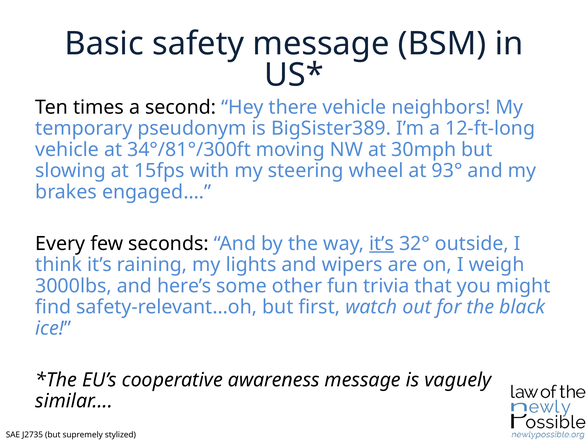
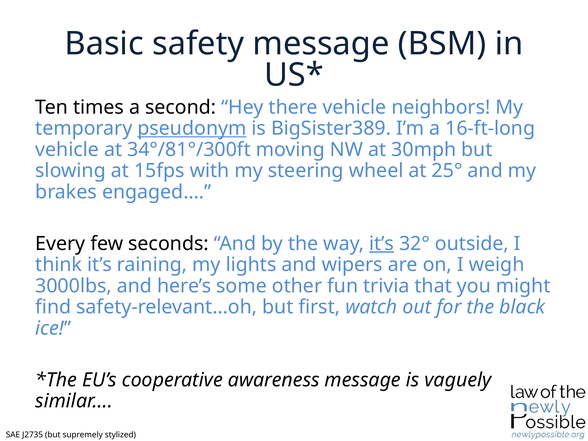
pseudonym underline: none -> present
12-ft-long: 12-ft-long -> 16-ft-long
93°: 93° -> 25°
